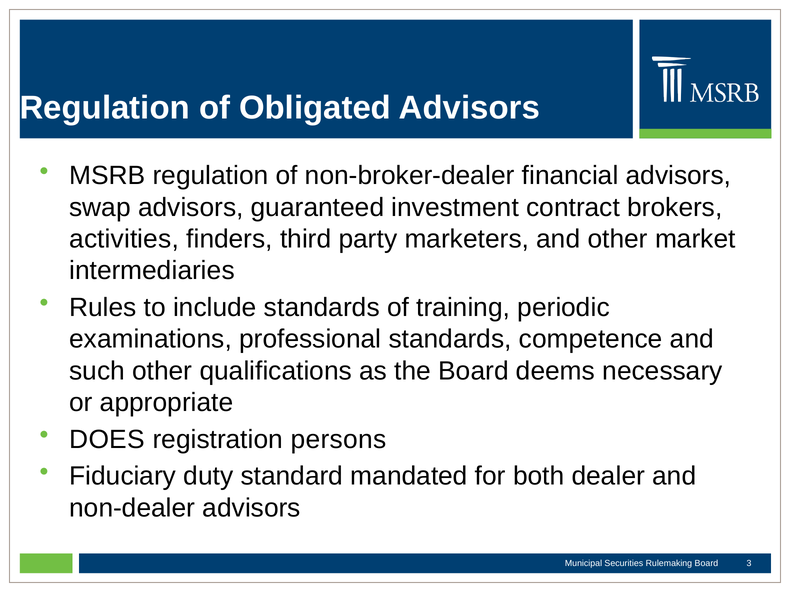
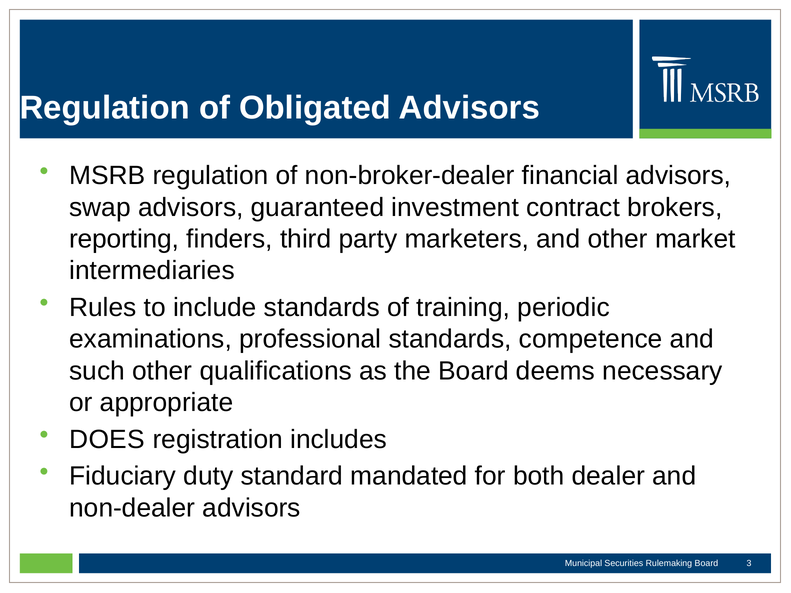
activities: activities -> reporting
persons: persons -> includes
